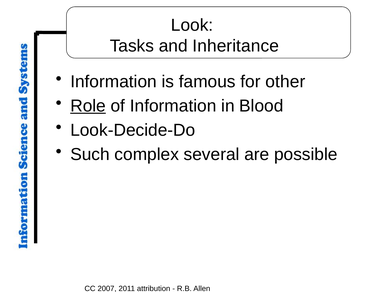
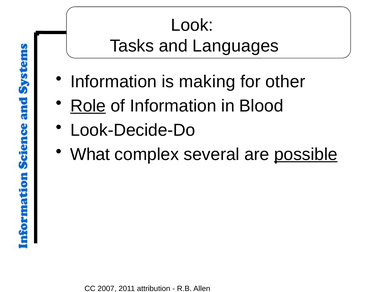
Inheritance: Inheritance -> Languages
famous: famous -> making
Such: Such -> What
possible underline: none -> present
